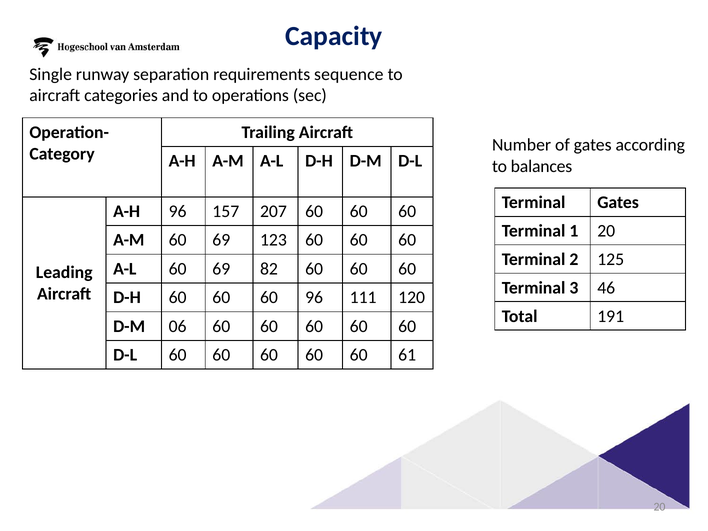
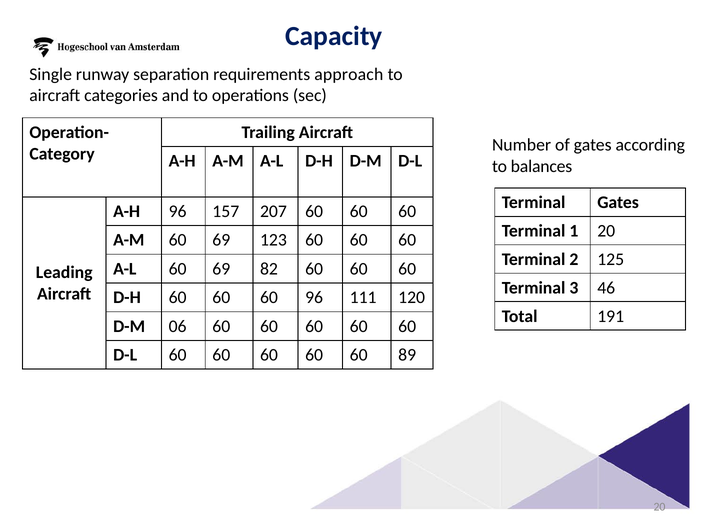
sequence: sequence -> approach
61: 61 -> 89
